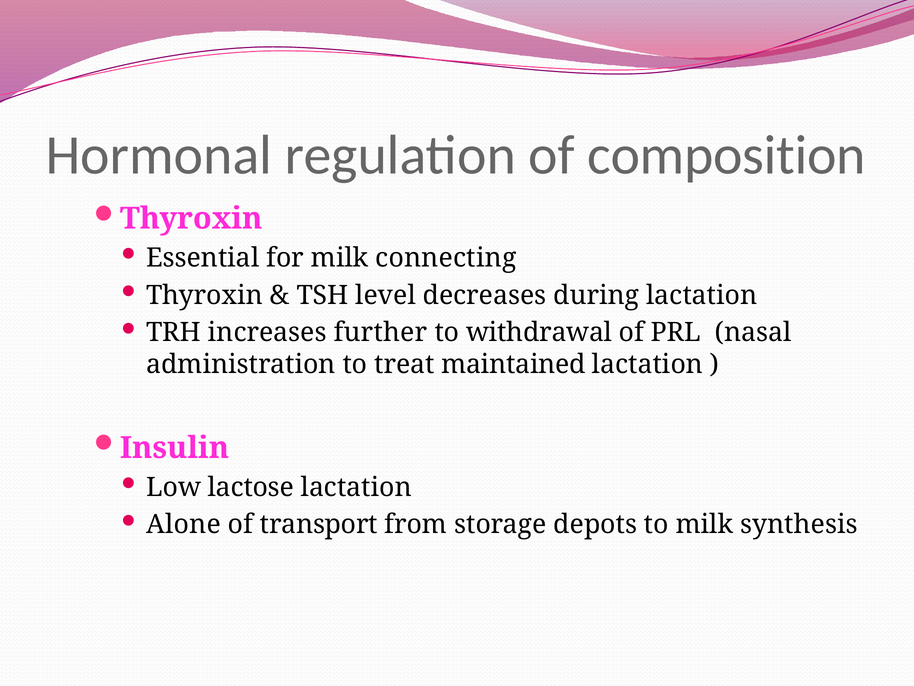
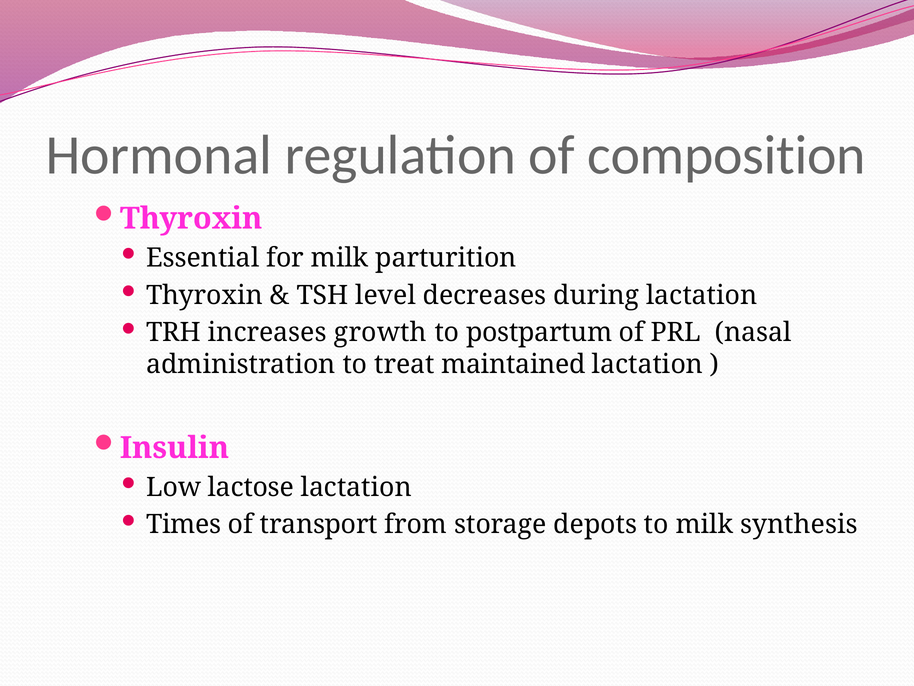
connecting: connecting -> parturition
further: further -> growth
withdrawal: withdrawal -> postpartum
Alone: Alone -> Times
